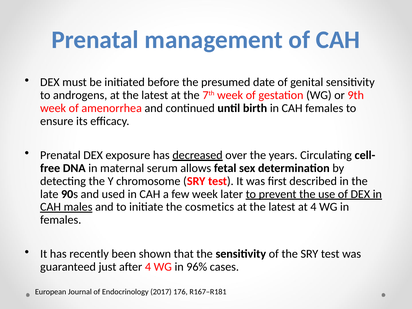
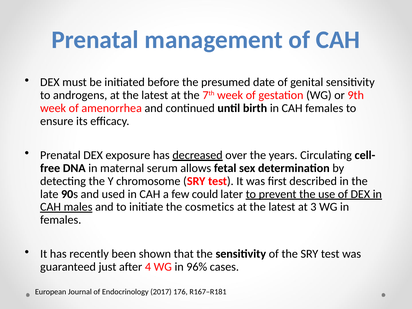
few week: week -> could
at 4: 4 -> 3
